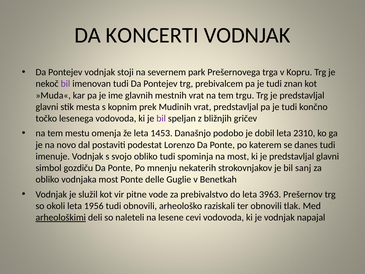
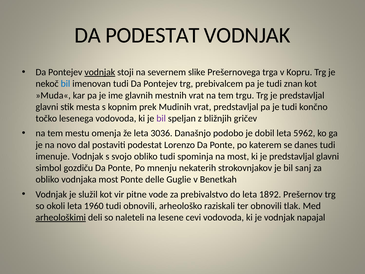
DA KONCERTI: KONCERTI -> PODESTAT
vodnjak at (100, 72) underline: none -> present
park: park -> slike
bil at (65, 84) colour: purple -> blue
1453: 1453 -> 3036
2310: 2310 -> 5962
3963: 3963 -> 1892
1956: 1956 -> 1960
